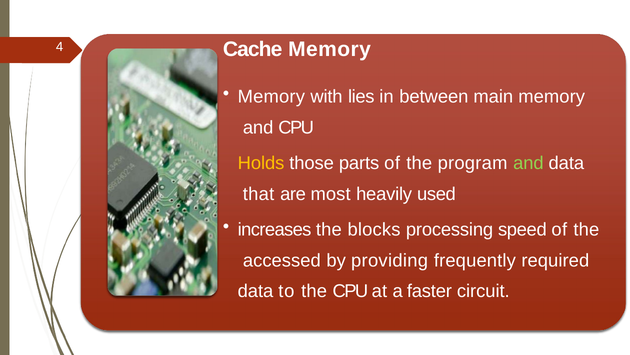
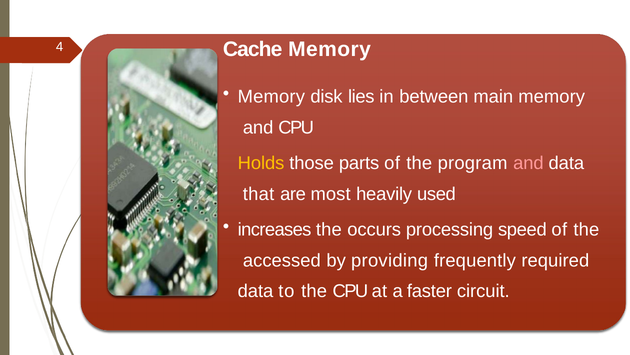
with: with -> disk
and at (528, 163) colour: light green -> pink
blocks: blocks -> occurs
